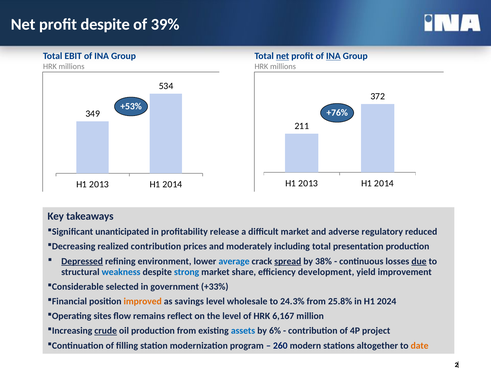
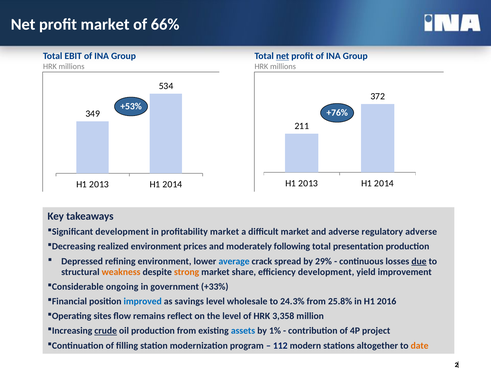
profit despite: despite -> market
39%: 39% -> 66%
INA at (333, 56) underline: present -> none
unanticipated at (122, 232): unanticipated -> development
profitability release: release -> market
regulatory reduced: reduced -> adverse
realized contribution: contribution -> environment
including: including -> following
Depressed underline: present -> none
spread underline: present -> none
38%: 38% -> 29%
weakness colour: blue -> orange
strong colour: blue -> orange
selected: selected -> ongoing
improved colour: orange -> blue
2024: 2024 -> 2016
6,167: 6,167 -> 3,358
6%: 6% -> 1%
260: 260 -> 112
